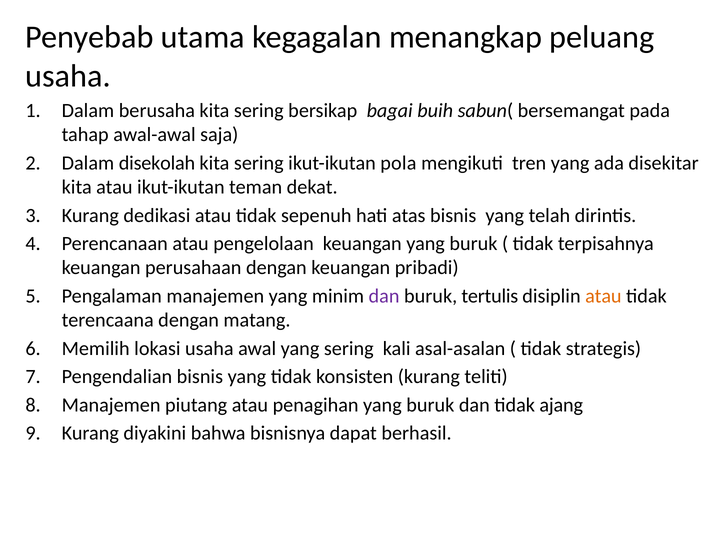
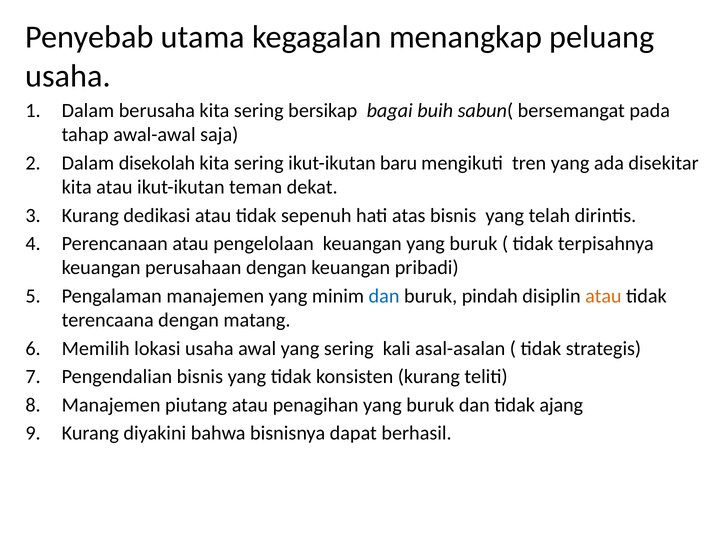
pola: pola -> baru
dan at (384, 296) colour: purple -> blue
tertulis: tertulis -> pindah
